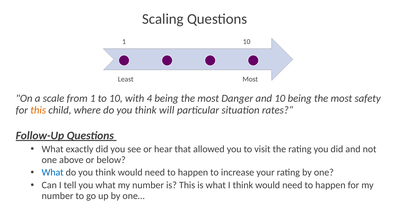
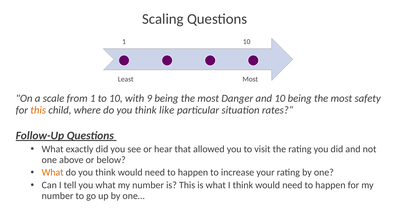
4: 4 -> 9
will: will -> like
What at (53, 172) colour: blue -> orange
